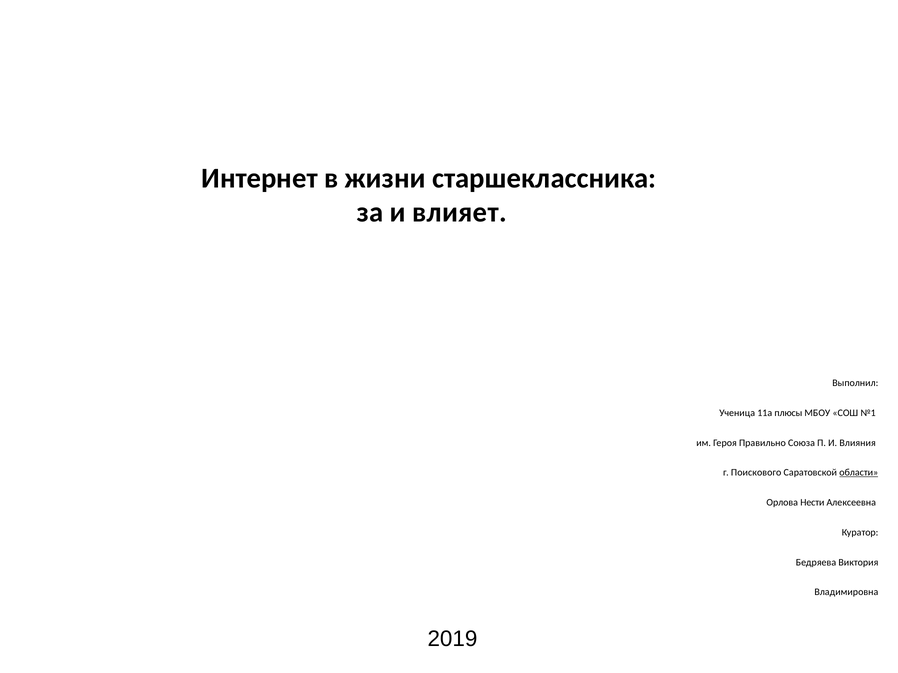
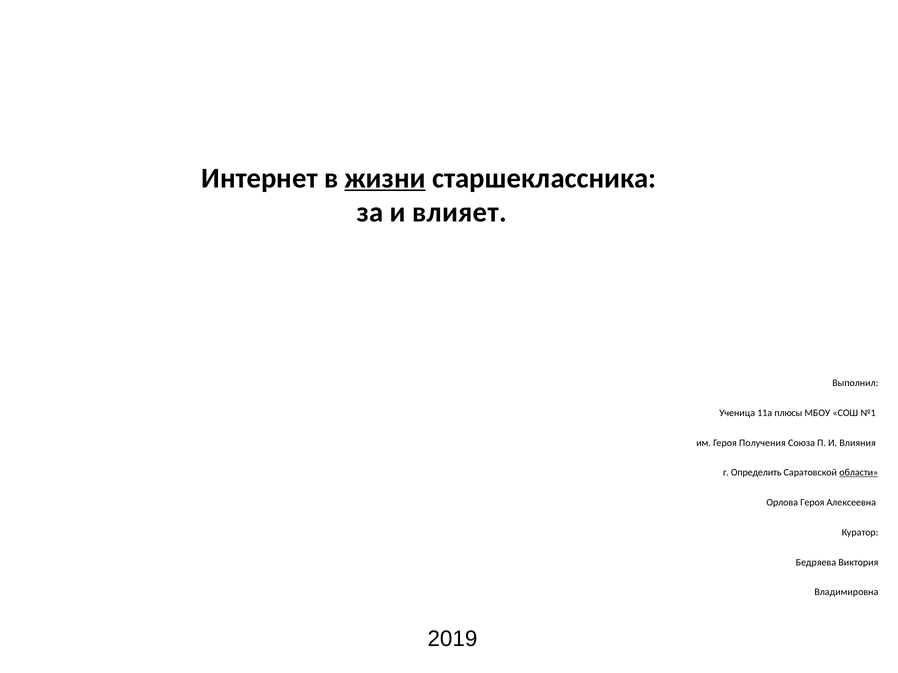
жизни underline: none -> present
Правильно: Правильно -> Получения
Поискового: Поискового -> Определить
Орлова Нести: Нести -> Героя
